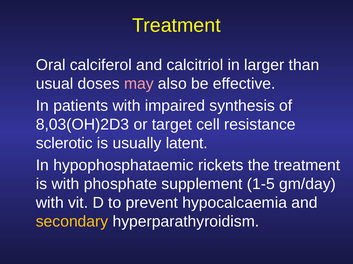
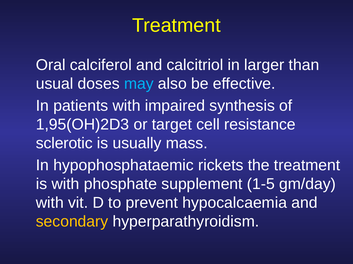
may colour: pink -> light blue
8,03(OH)2D3: 8,03(OH)2D3 -> 1,95(OH)2D3
latent: latent -> mass
